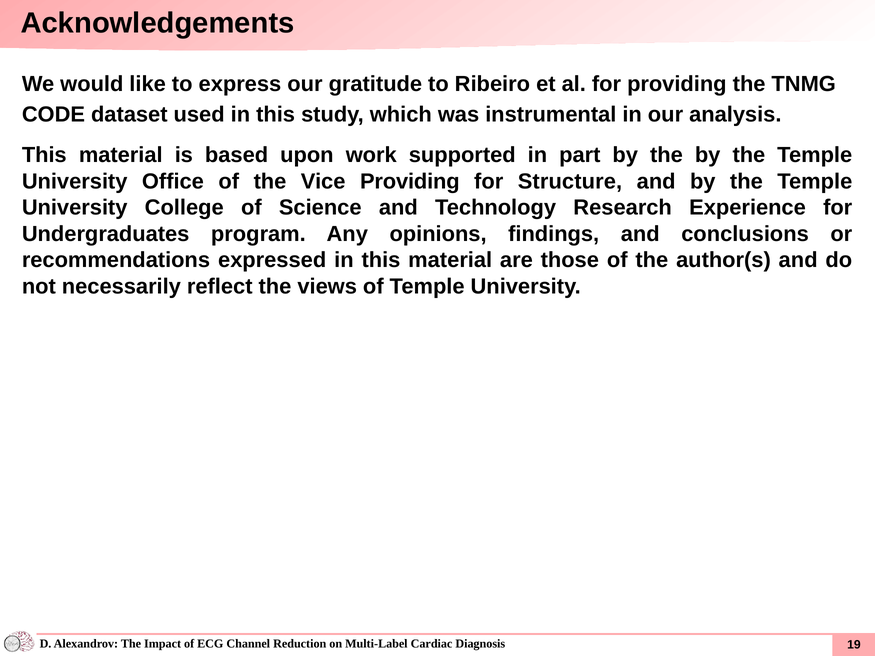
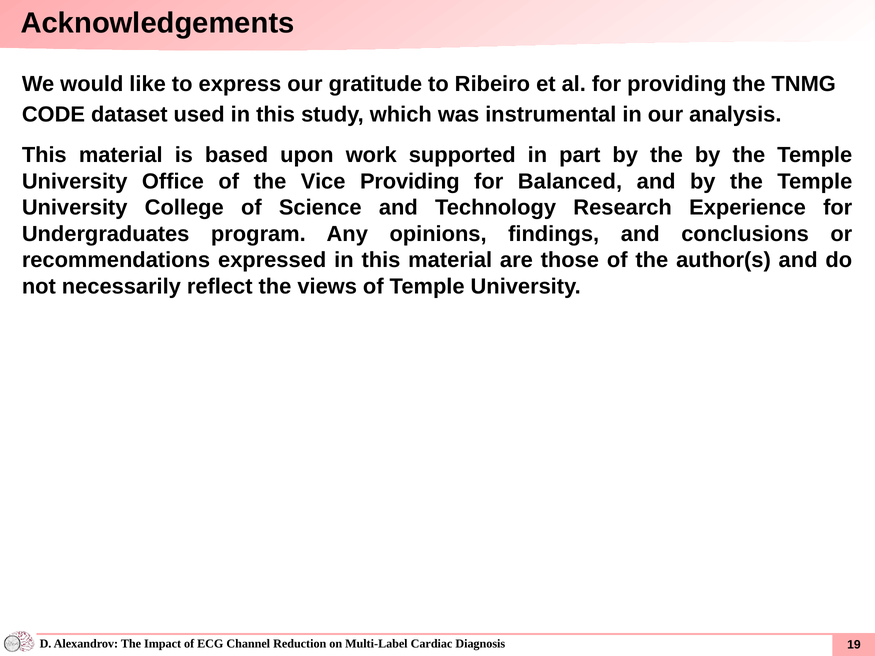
Structure: Structure -> Balanced
